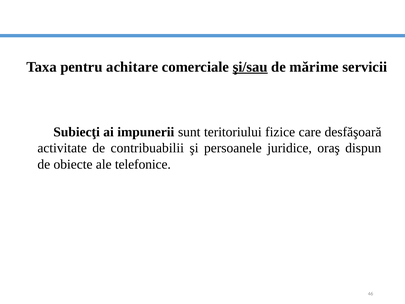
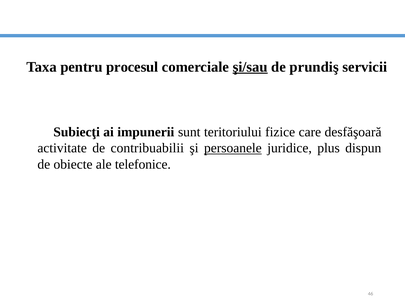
achitare: achitare -> procesul
mărime: mărime -> prundiş
persoanele underline: none -> present
oraş: oraş -> plus
